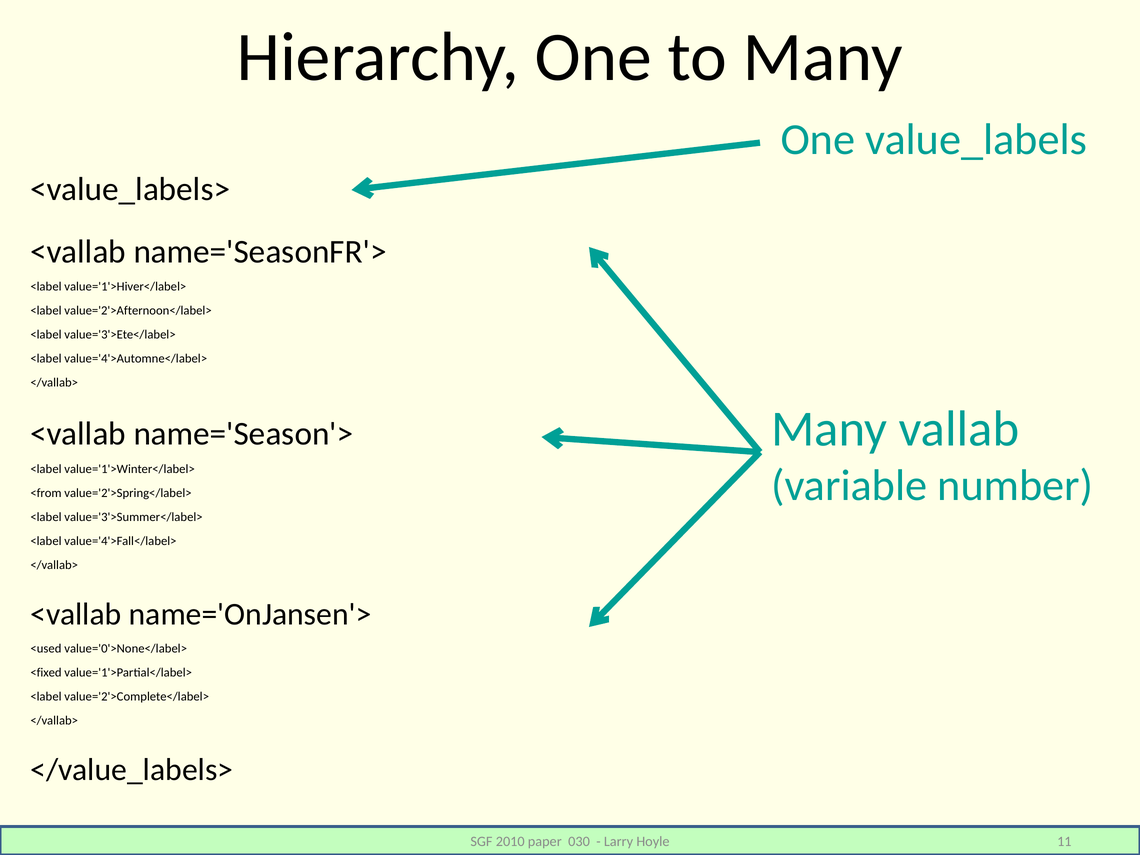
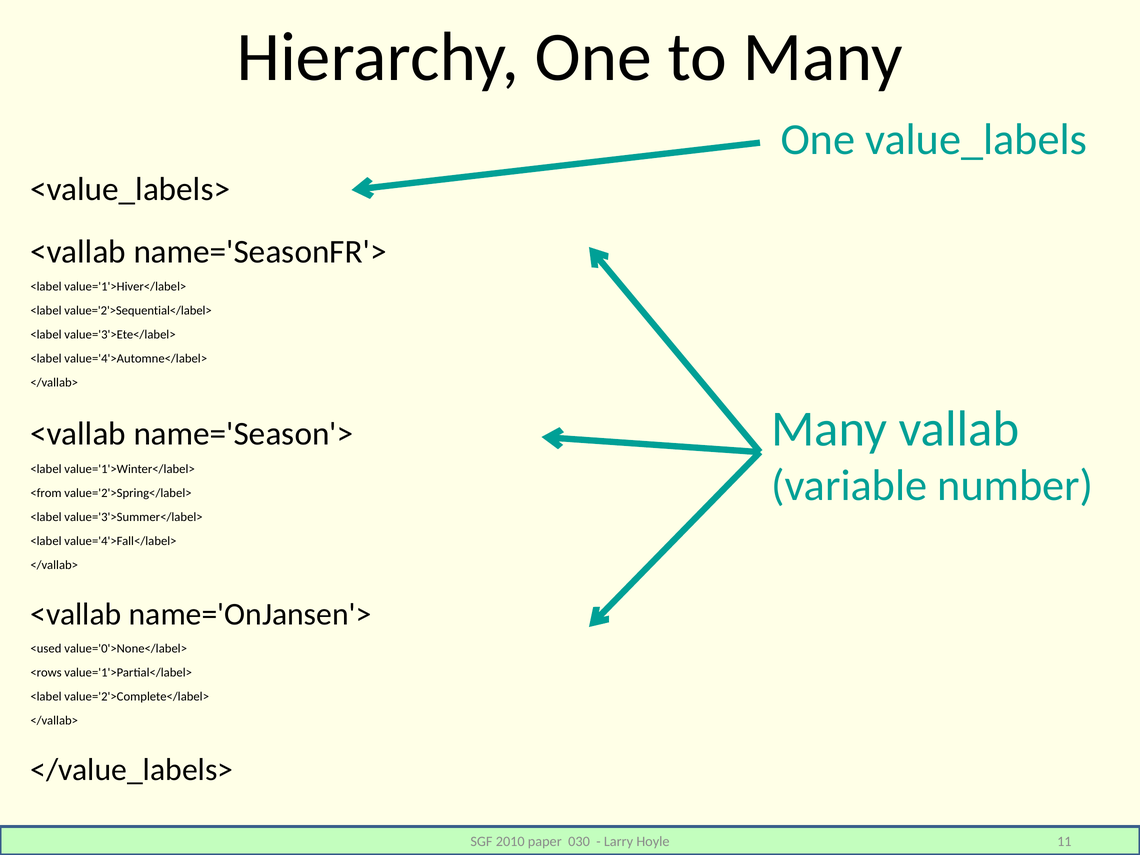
value='2'>Afternoon</label>: value='2'>Afternoon</label> -> value='2'>Sequential</label>
<fixed: <fixed -> <rows
